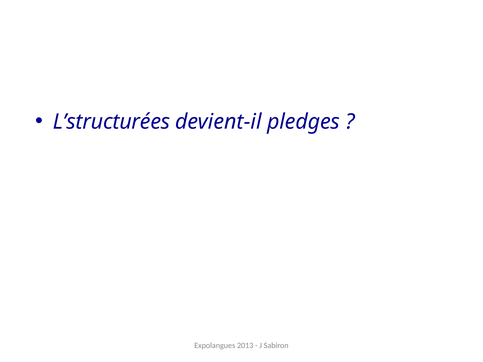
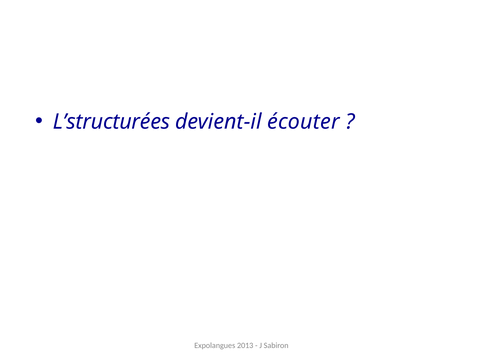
pledges: pledges -> écouter
